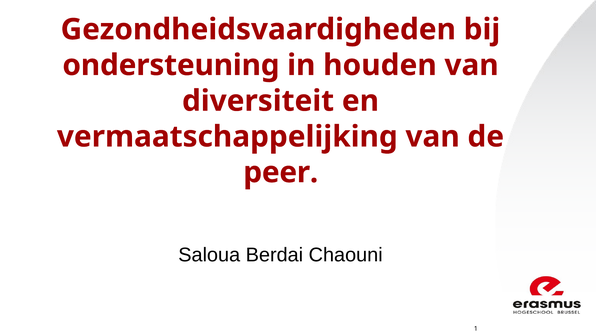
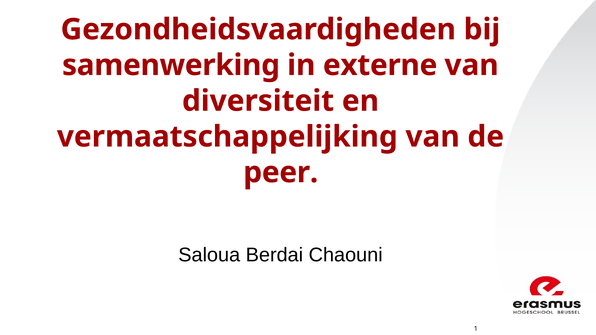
ondersteuning: ondersteuning -> samenwerking
houden: houden -> externe
